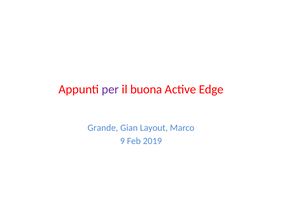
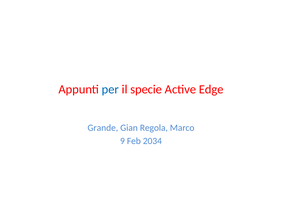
per colour: purple -> blue
buona: buona -> specie
Layout: Layout -> Regola
2019: 2019 -> 2034
